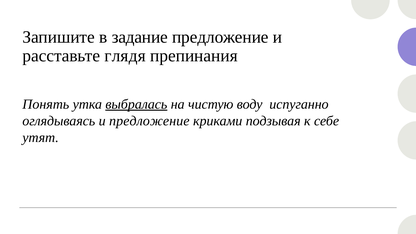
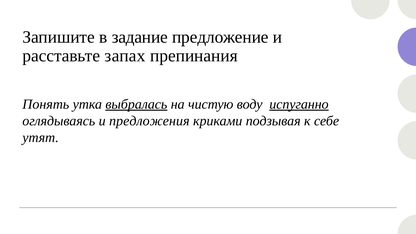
глядя: глядя -> запах
испуганно underline: none -> present
и предложение: предложение -> предложения
